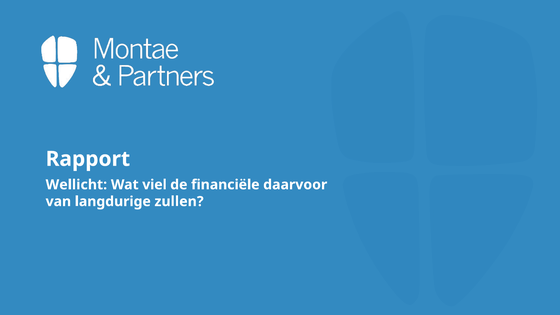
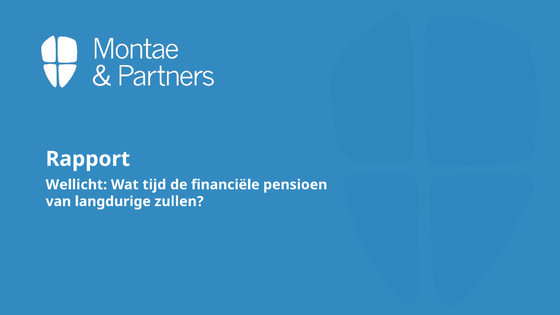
viel: viel -> tijd
daarvoor: daarvoor -> pensioen
